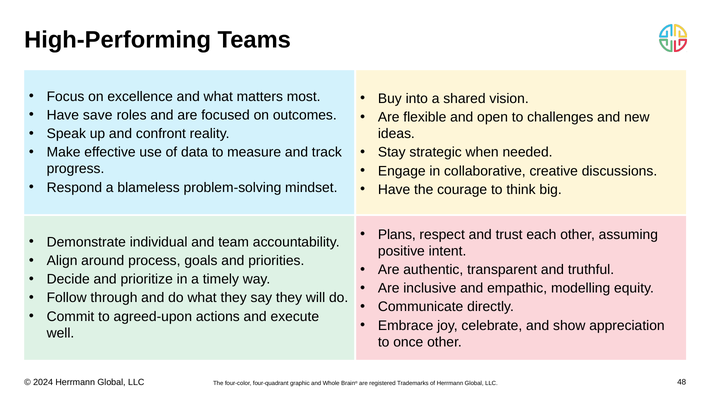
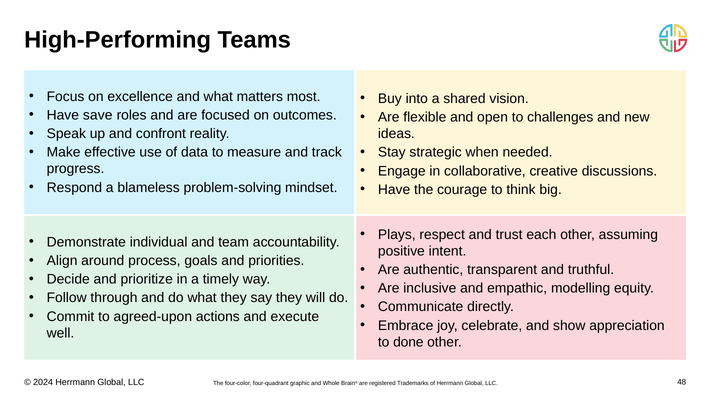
Plans: Plans -> Plays
once: once -> done
